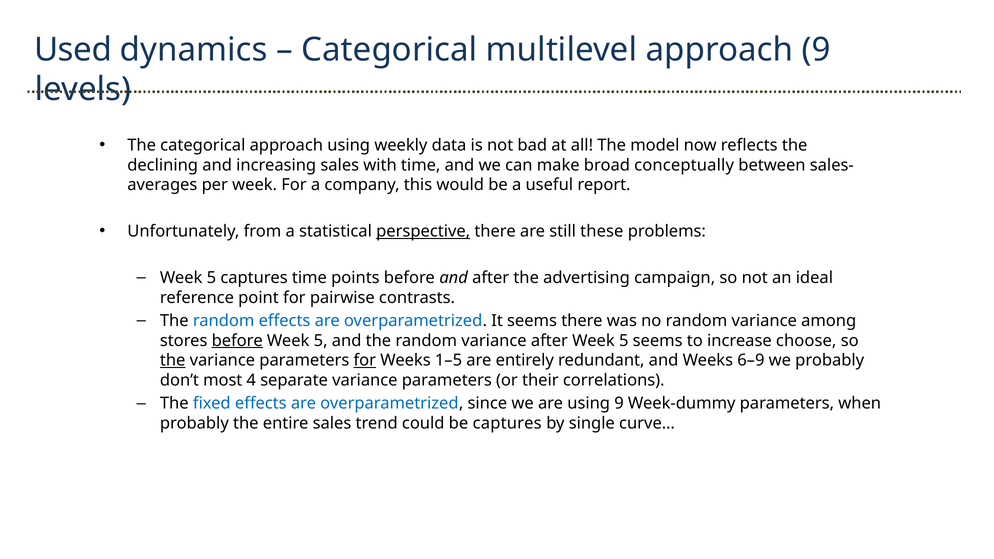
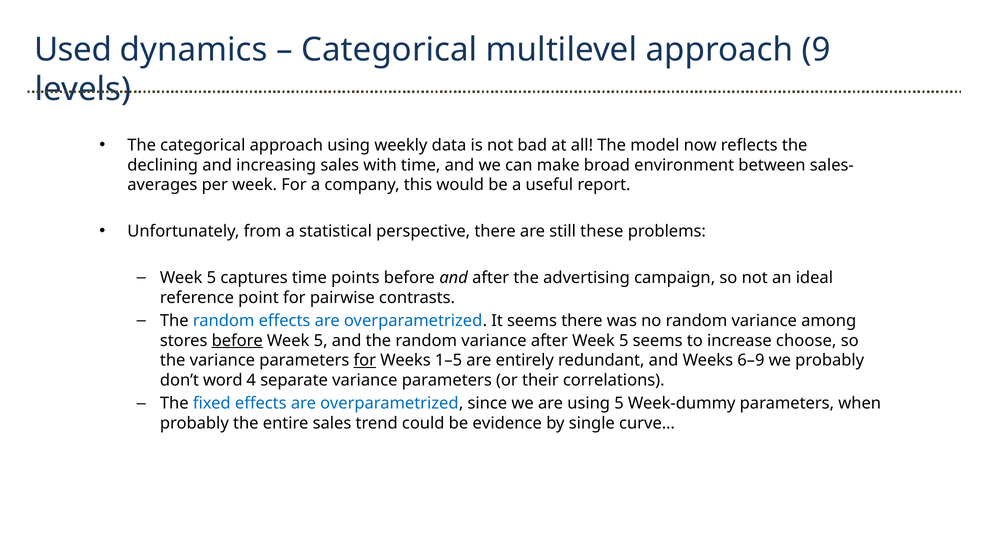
conceptually: conceptually -> environment
perspective underline: present -> none
the at (173, 361) underline: present -> none
most: most -> word
using 9: 9 -> 5
be captures: captures -> evidence
